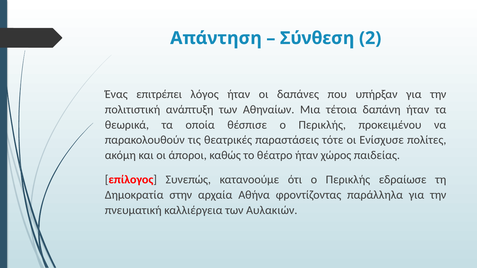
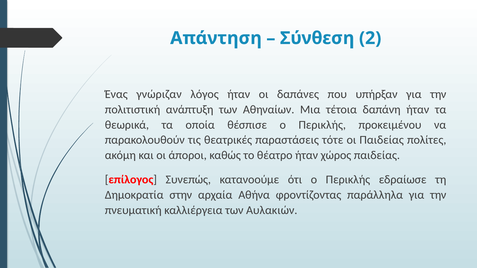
επιτρέπει: επιτρέπει -> γνώριζαν
οι Ενίσχυσε: Ενίσχυσε -> Παιδείας
